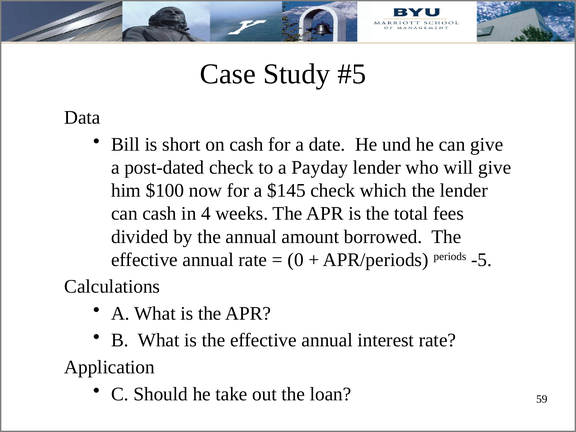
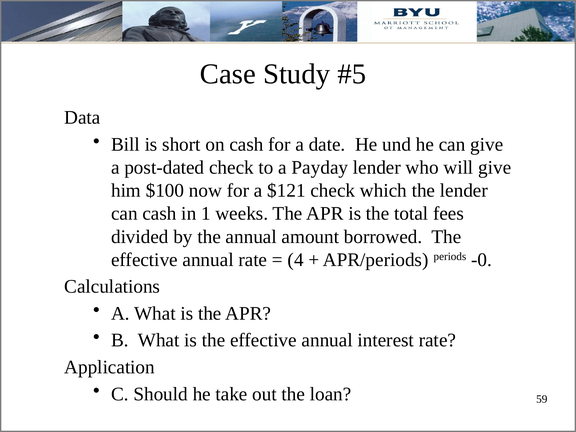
$145: $145 -> $121
4: 4 -> 1
0: 0 -> 4
-5: -5 -> -0
